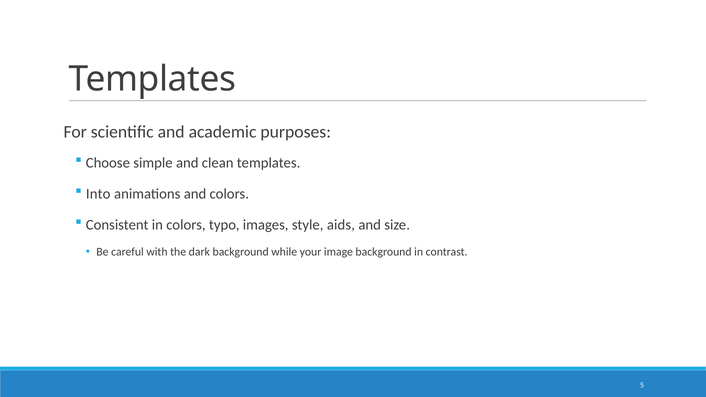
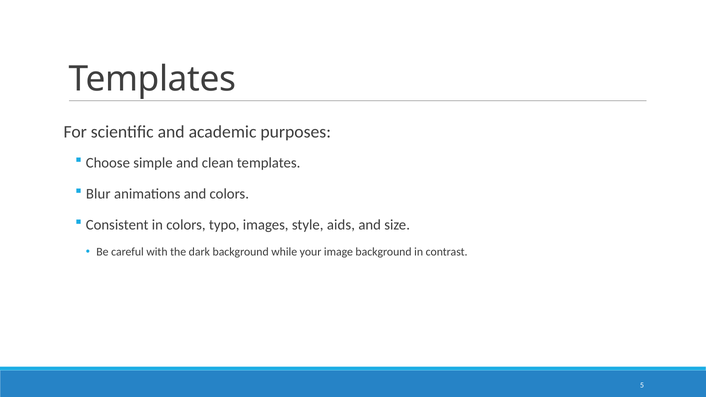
Into: Into -> Blur
